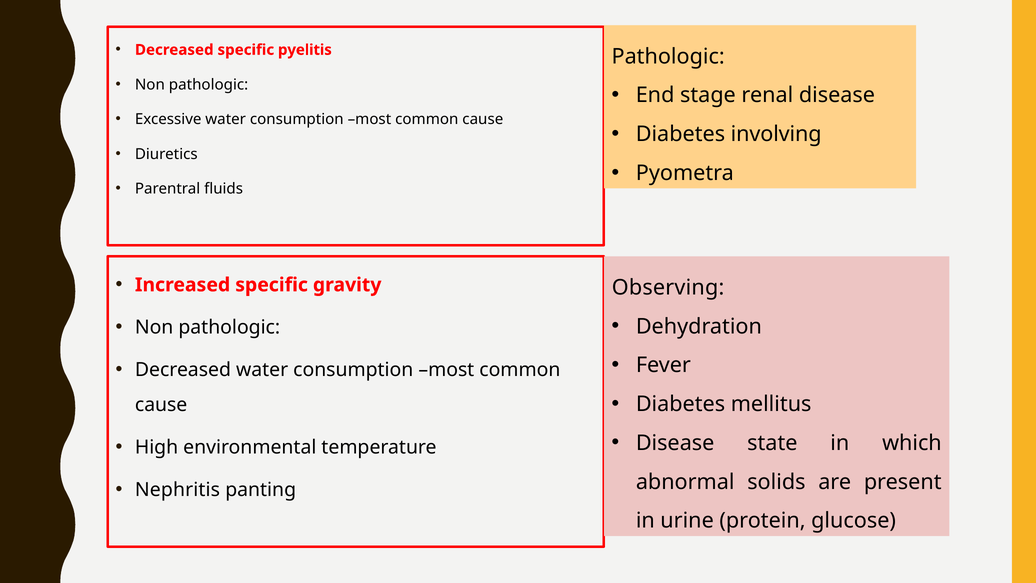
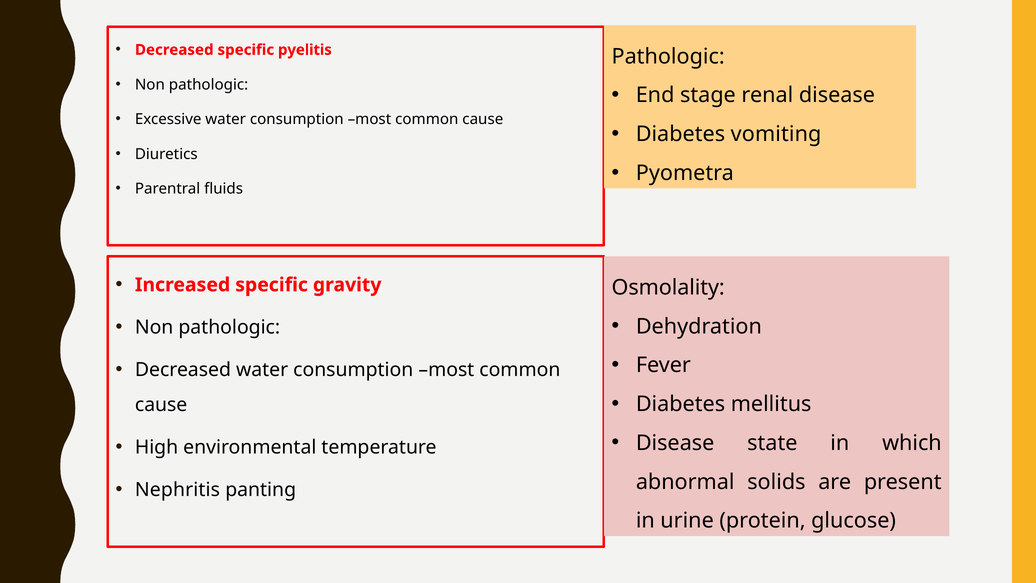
involving: involving -> vomiting
Observing: Observing -> Osmolality
